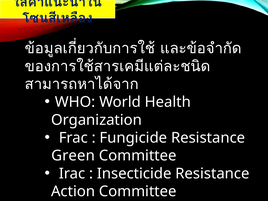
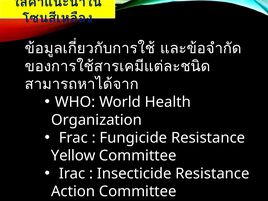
Green: Green -> Yellow
